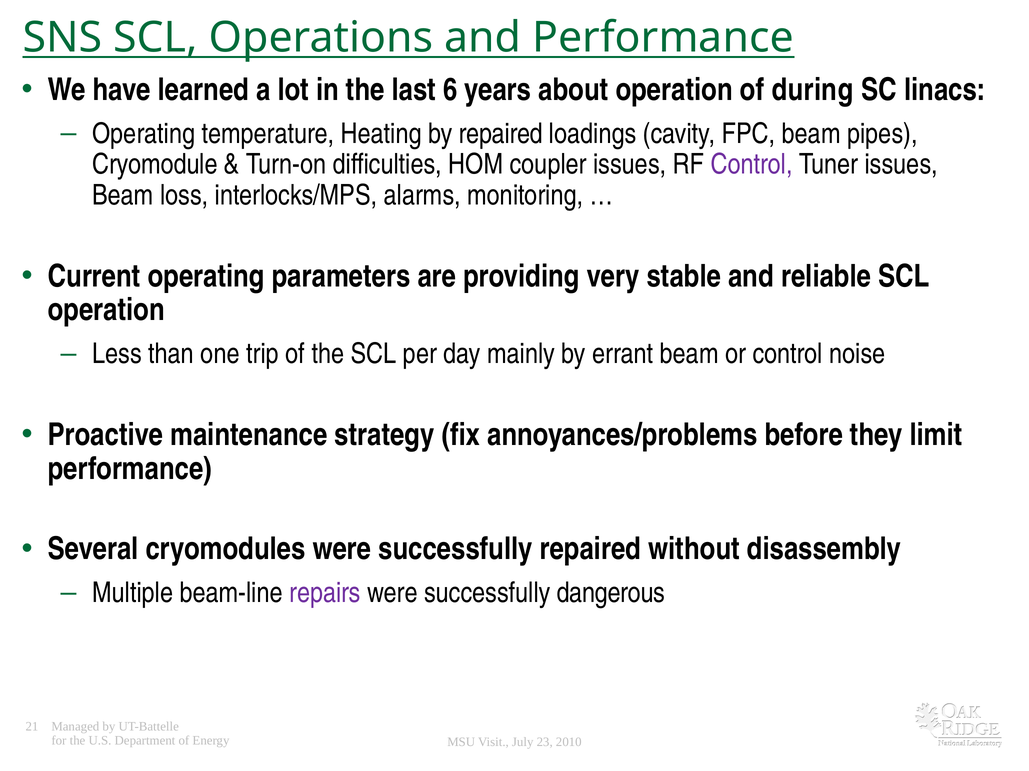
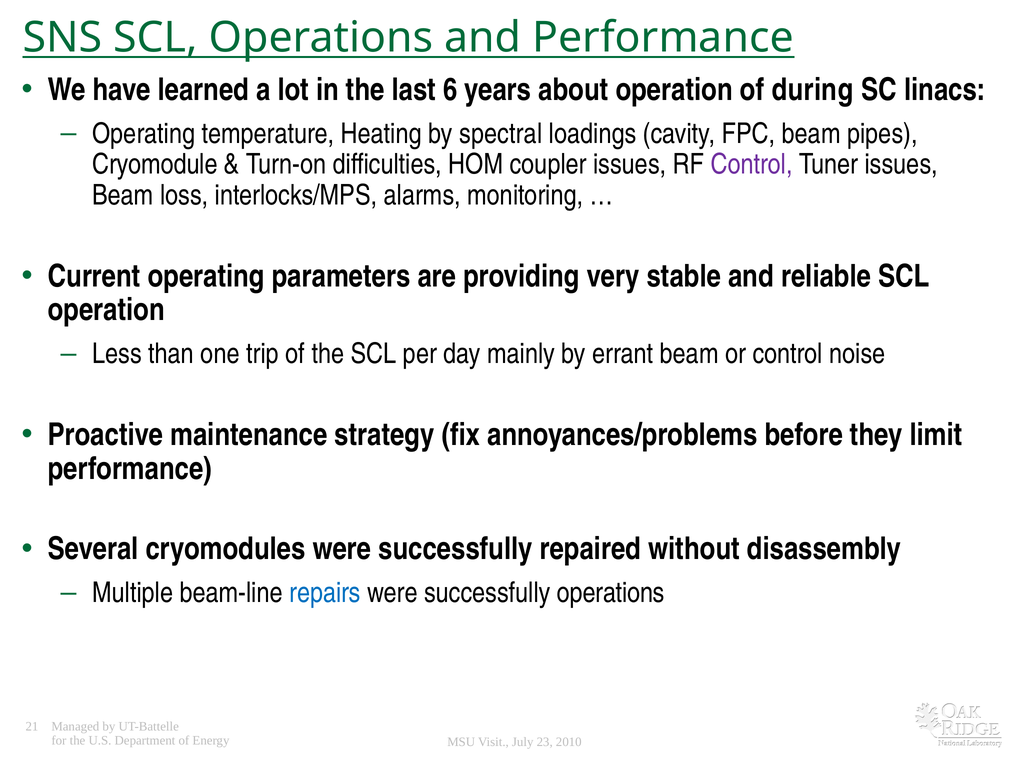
by repaired: repaired -> spectral
repairs colour: purple -> blue
successfully dangerous: dangerous -> operations
